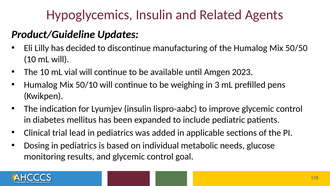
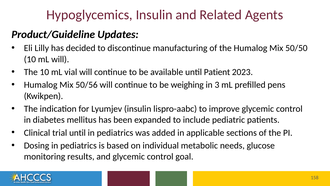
Amgen: Amgen -> Patient
50/10: 50/10 -> 50/56
trial lead: lead -> until
